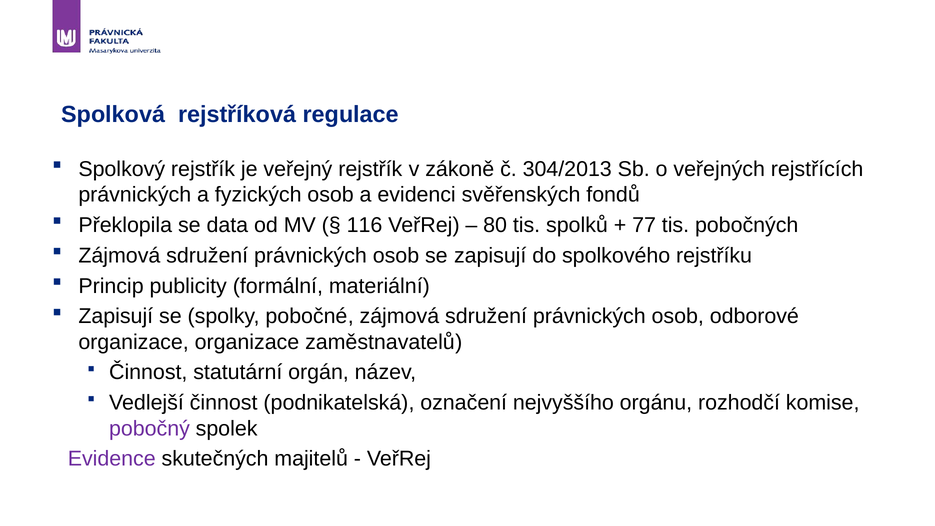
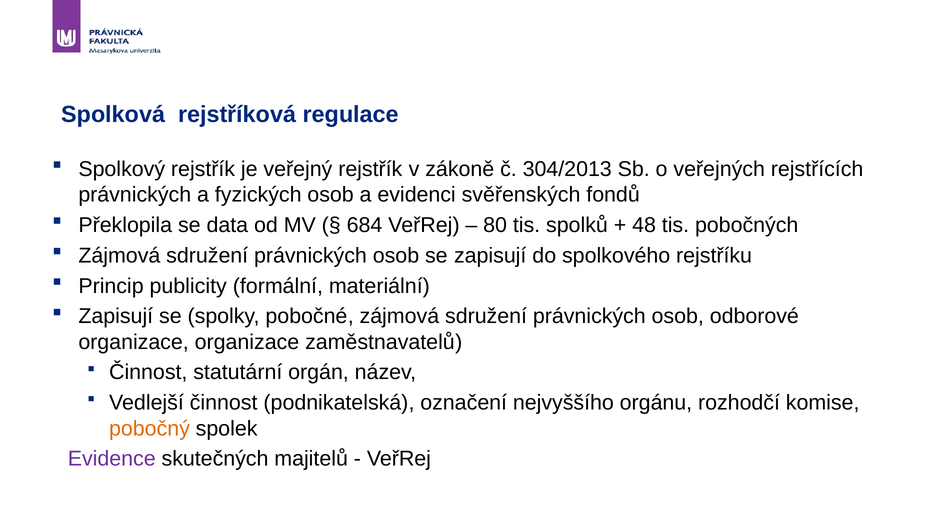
116: 116 -> 684
77: 77 -> 48
pobočný colour: purple -> orange
